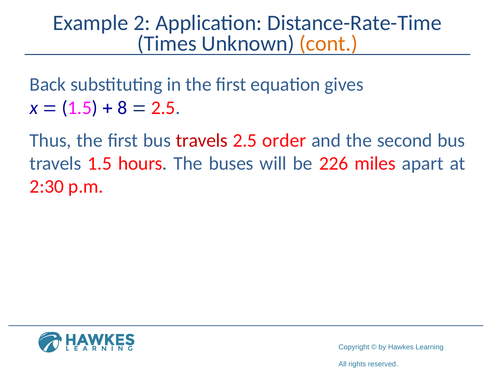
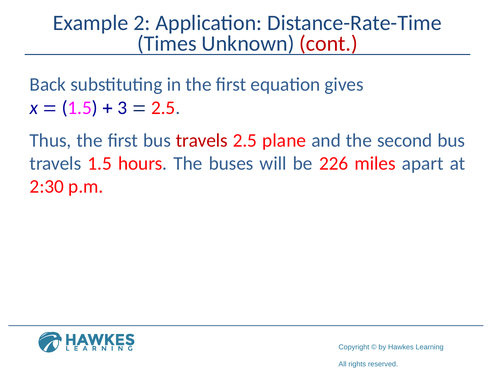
cont colour: orange -> red
8: 8 -> 3
order: order -> plane
